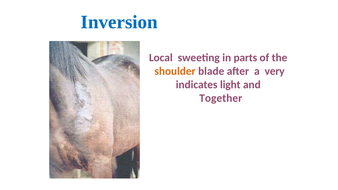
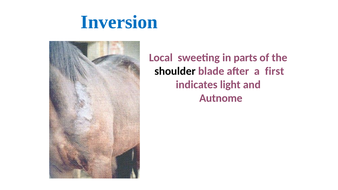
shoulder colour: orange -> black
very: very -> first
Together: Together -> Autnome
